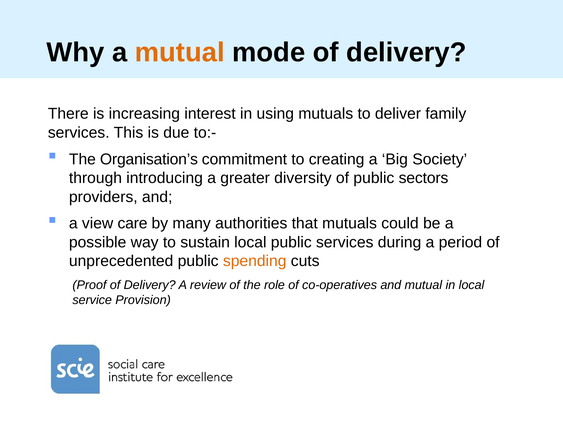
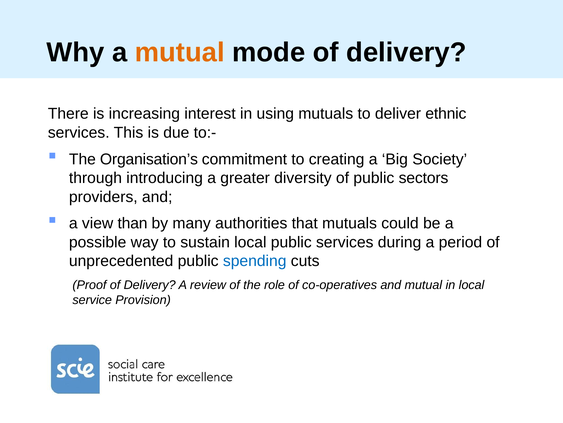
family: family -> ethnic
care: care -> than
spending colour: orange -> blue
